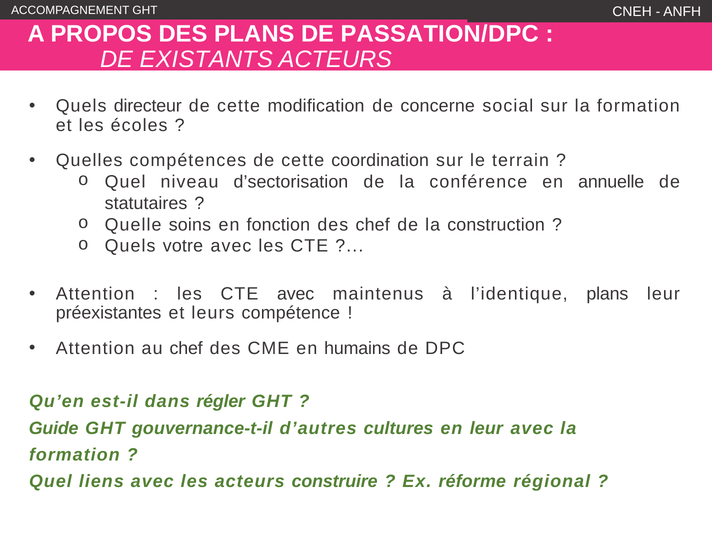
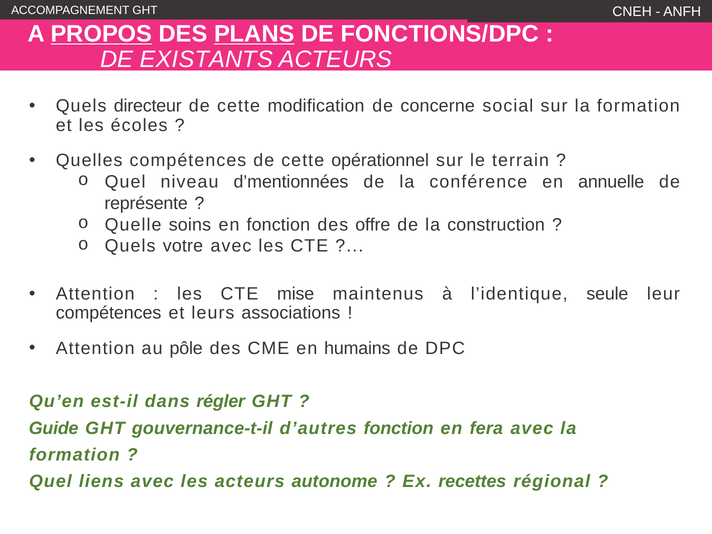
PROPOS underline: none -> present
PLANS at (254, 34) underline: none -> present
PASSATION/DPC: PASSATION/DPC -> FONCTIONS/DPC
coordination: coordination -> opérationnel
d’sectorisation: d’sectorisation -> d’mentionnées
statutaires: statutaires -> représente
des chef: chef -> offre
CTE avec: avec -> mise
l’identique plans: plans -> seule
préexistantes at (109, 313): préexistantes -> compétences
compétence: compétence -> associations
au chef: chef -> pôle
d’autres cultures: cultures -> fonction
en leur: leur -> fera
construire: construire -> autonome
réforme: réforme -> recettes
